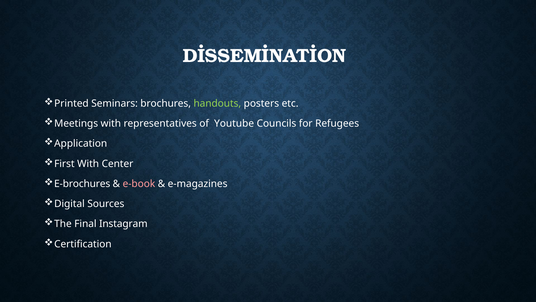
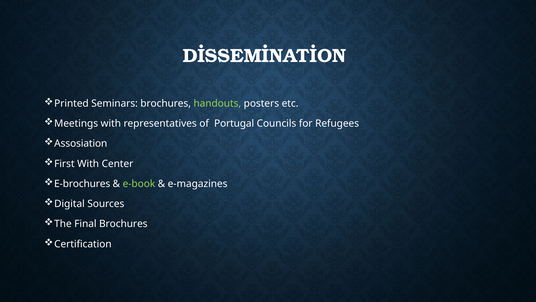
Youtube: Youtube -> Portugal
Application: Application -> Assosiation
e-book colour: pink -> light green
Final Instagram: Instagram -> Brochures
